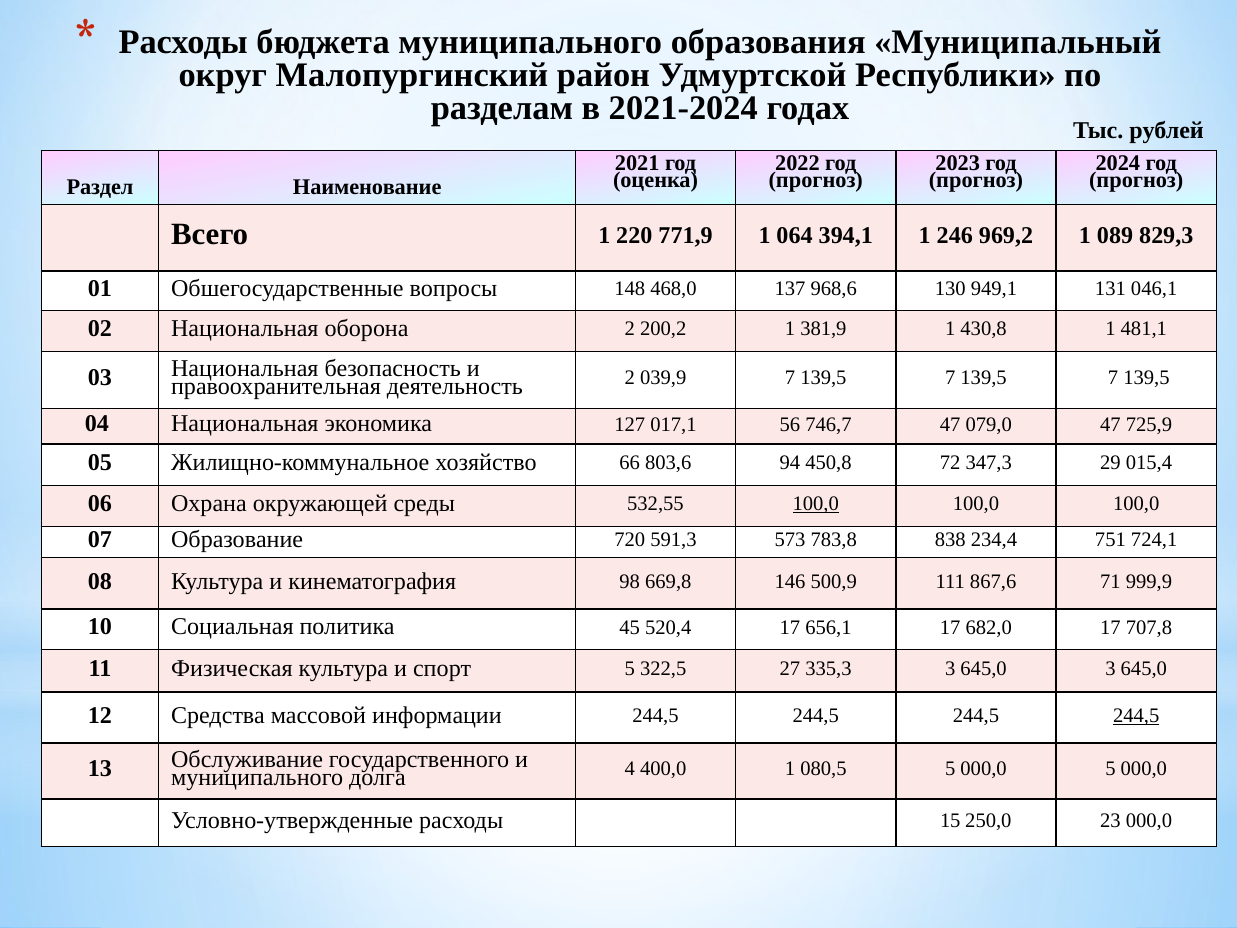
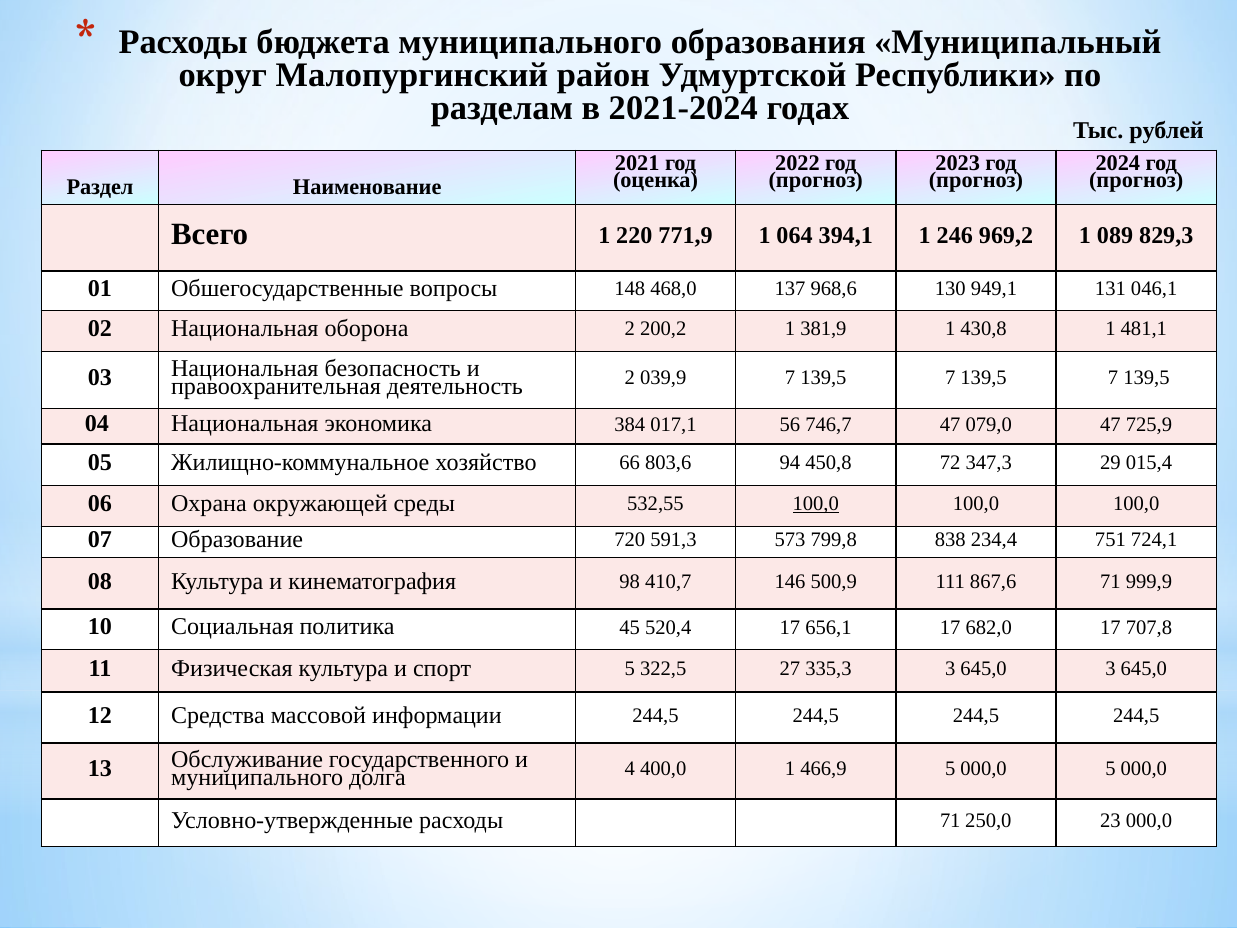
127: 127 -> 384
783,8: 783,8 -> 799,8
669,8: 669,8 -> 410,7
244,5 at (1136, 715) underline: present -> none
080,5: 080,5 -> 466,9
расходы 15: 15 -> 71
